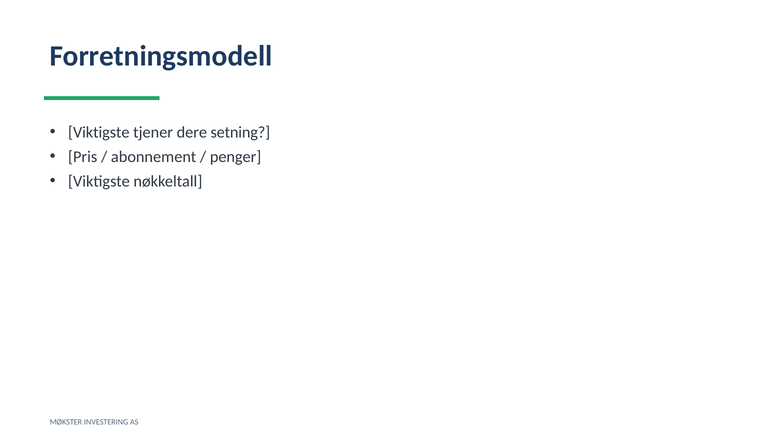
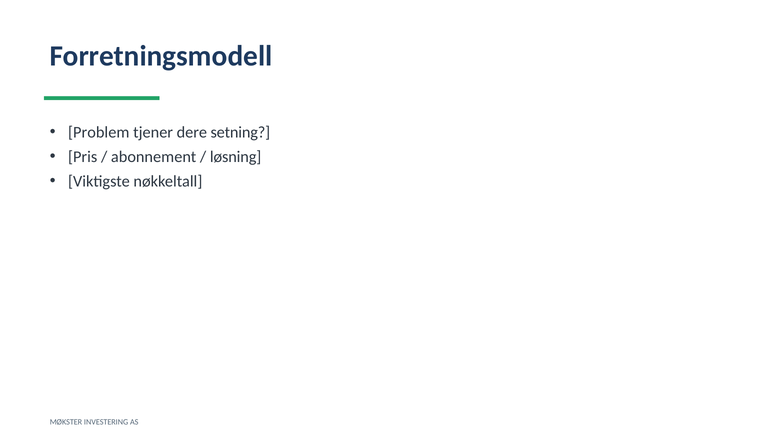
Viktigste at (99, 132): Viktigste -> Problem
penger: penger -> løsning
